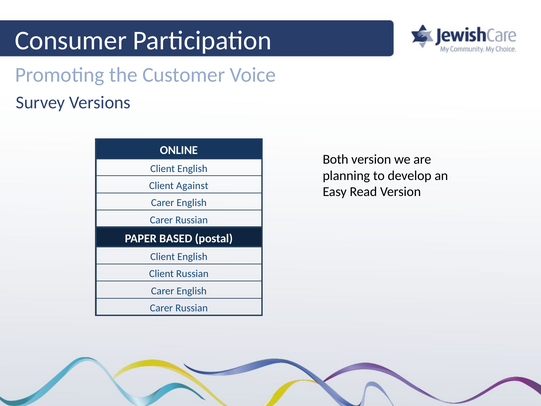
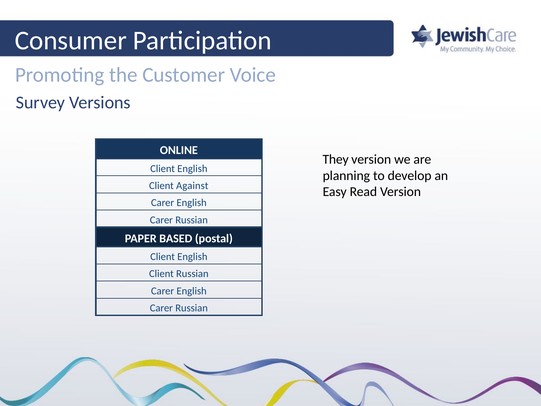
Both: Both -> They
